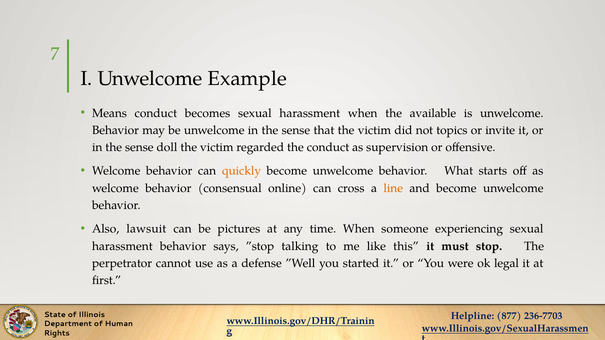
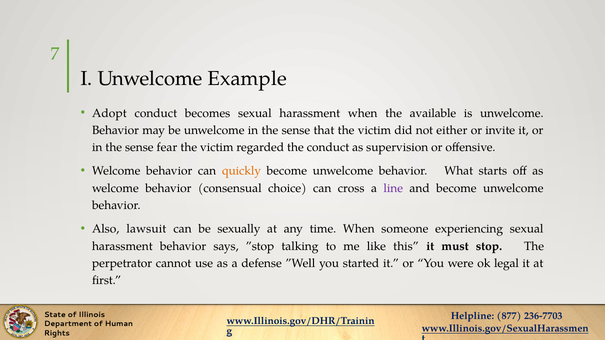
Means: Means -> Adopt
topics: topics -> either
doll: doll -> fear
online: online -> choice
line colour: orange -> purple
pictures: pictures -> sexually
